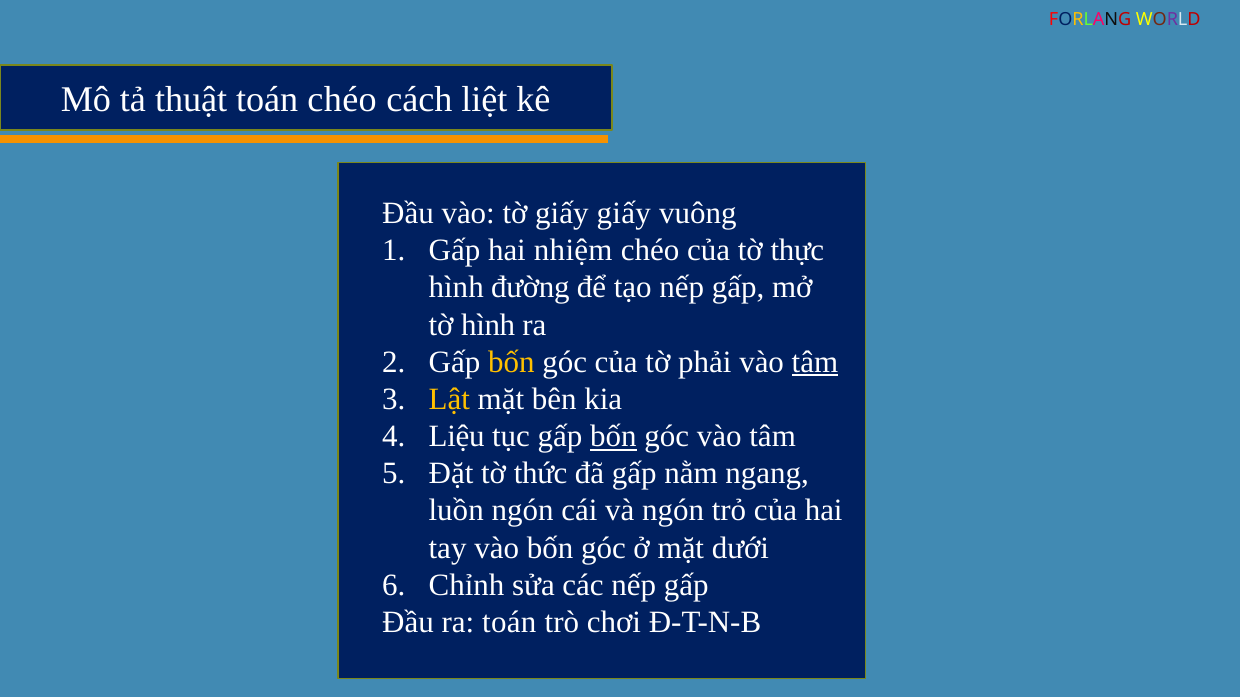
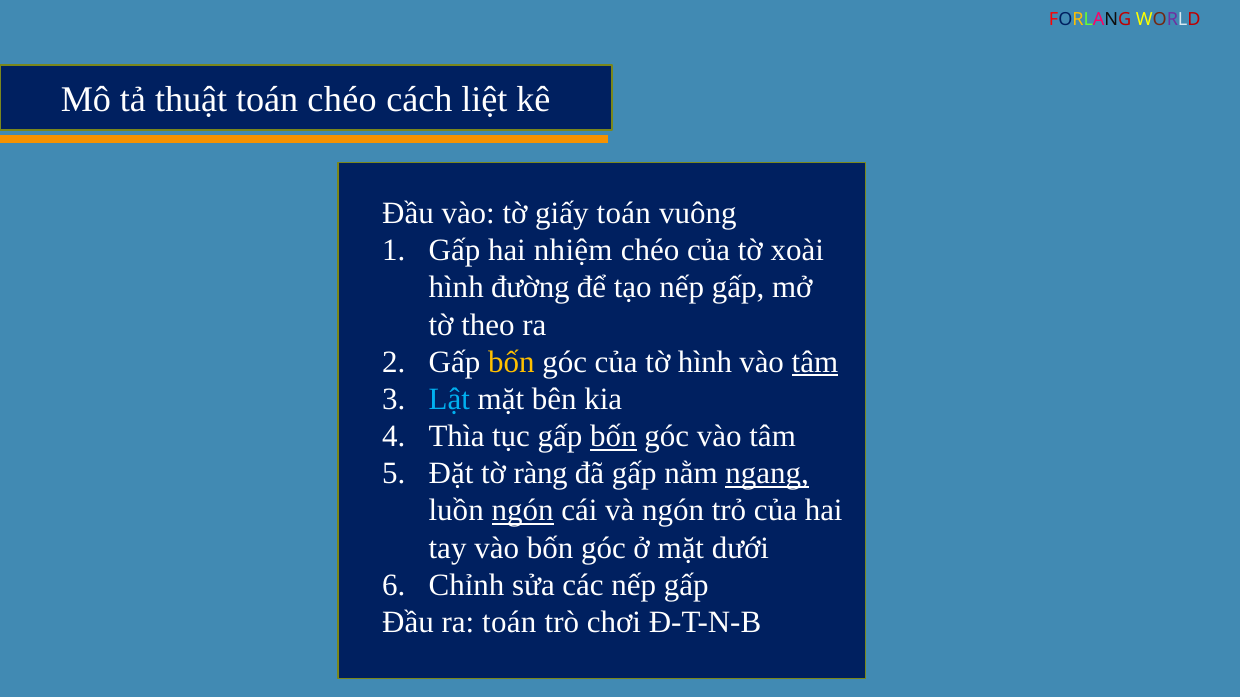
giấy giấy: giấy -> toán
thực: thực -> xoài
tờ hình: hình -> theo
tờ phải: phải -> hình
Lật colour: yellow -> light blue
Liệu: Liệu -> Thìa
thức: thức -> ràng
ngang underline: none -> present
ngón at (523, 511) underline: none -> present
